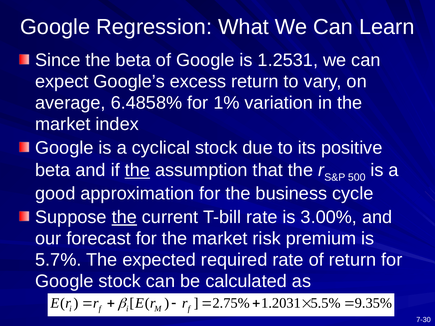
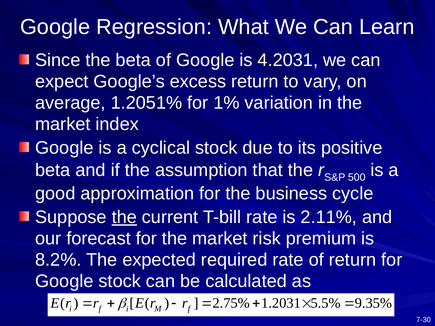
1.2531: 1.2531 -> 4.2031
6.4858%: 6.4858% -> 1.2051%
the at (137, 170) underline: present -> none
3.00%: 3.00% -> 2.11%
5.7%: 5.7% -> 8.2%
